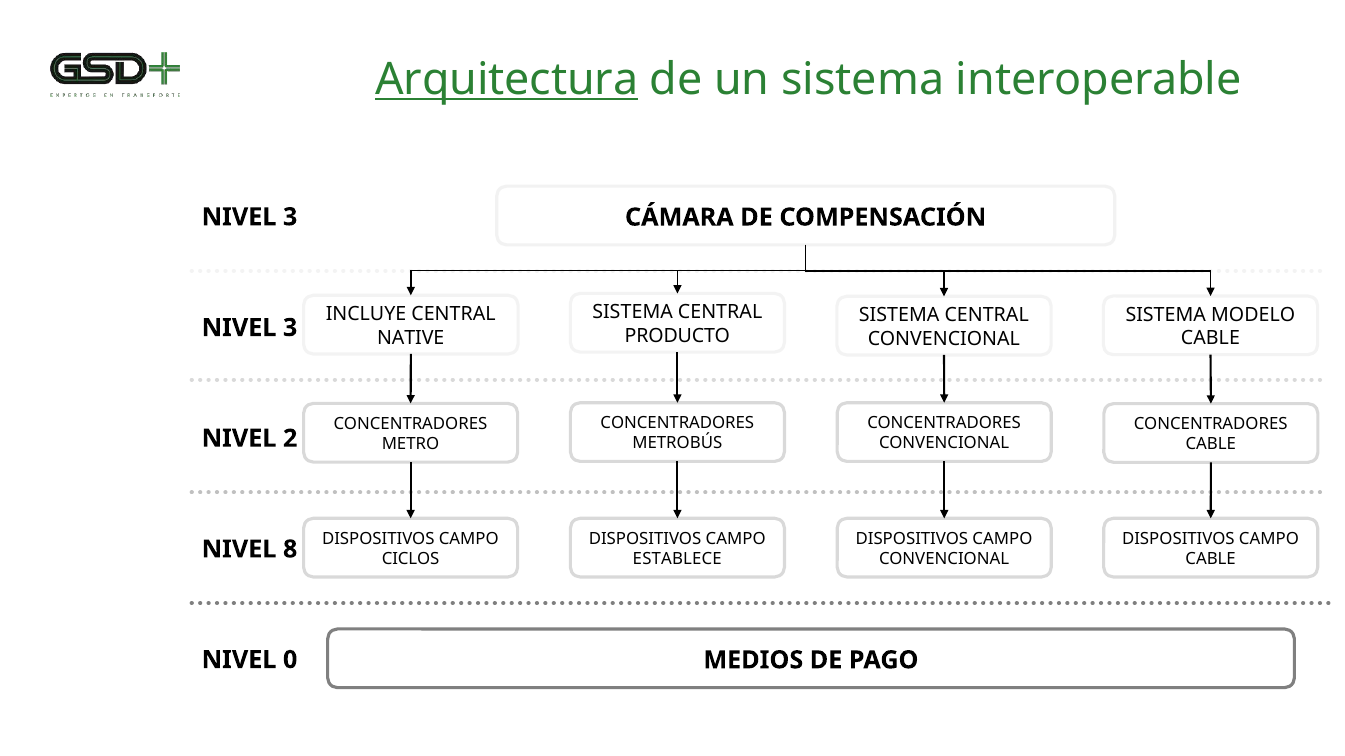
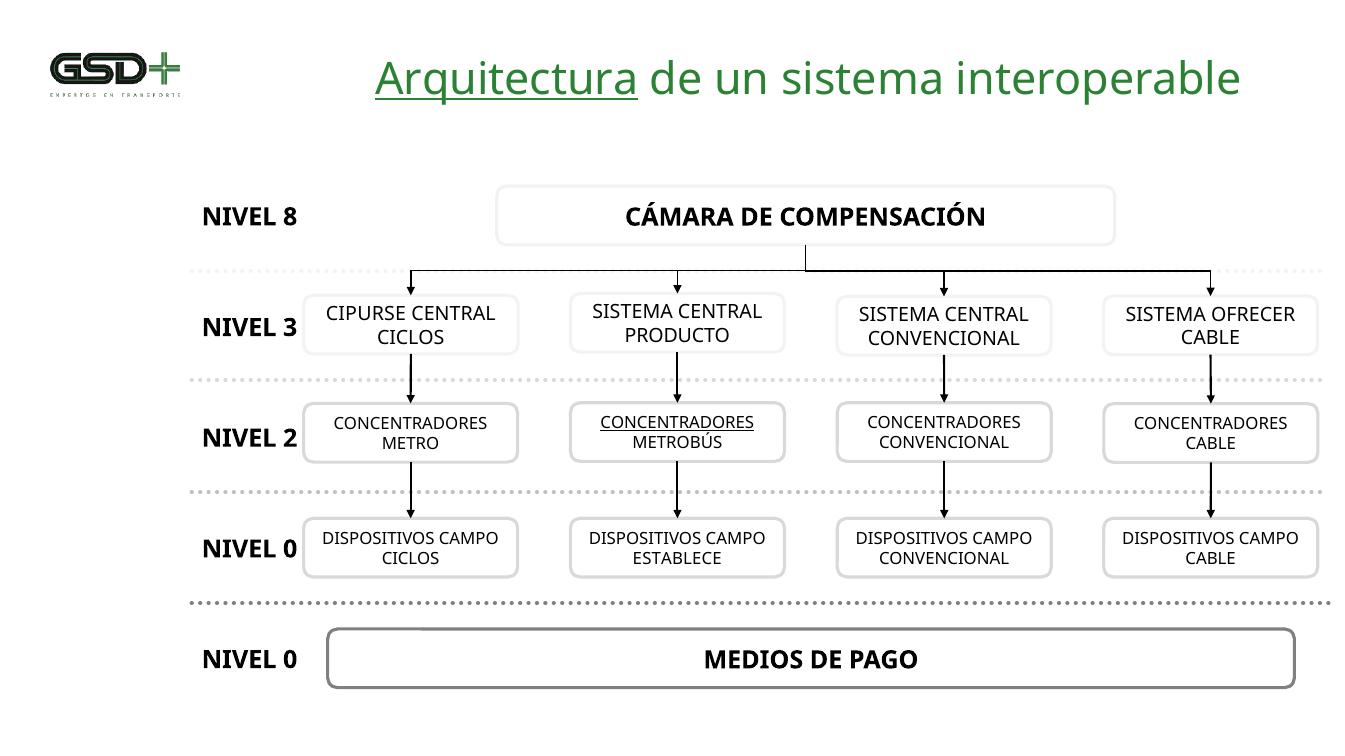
3 at (290, 217): 3 -> 8
INCLUYE: INCLUYE -> CIPURSE
MODELO: MODELO -> OFRECER
NATIVE at (411, 338): NATIVE -> CICLOS
CONCENTRADORES at (677, 423) underline: none -> present
8 at (290, 550): 8 -> 0
